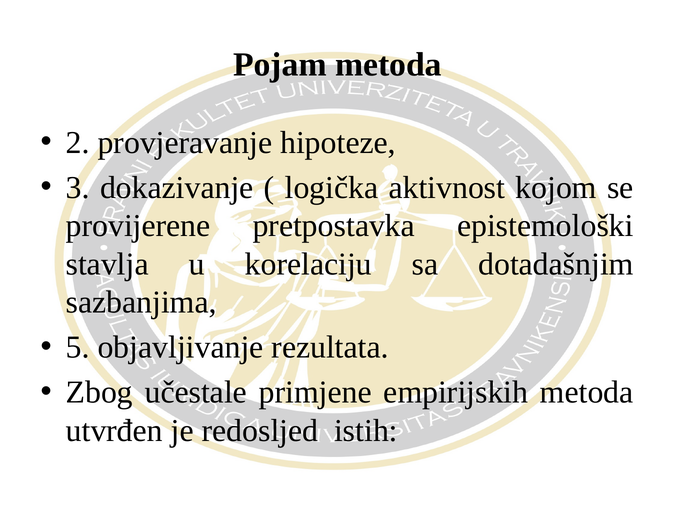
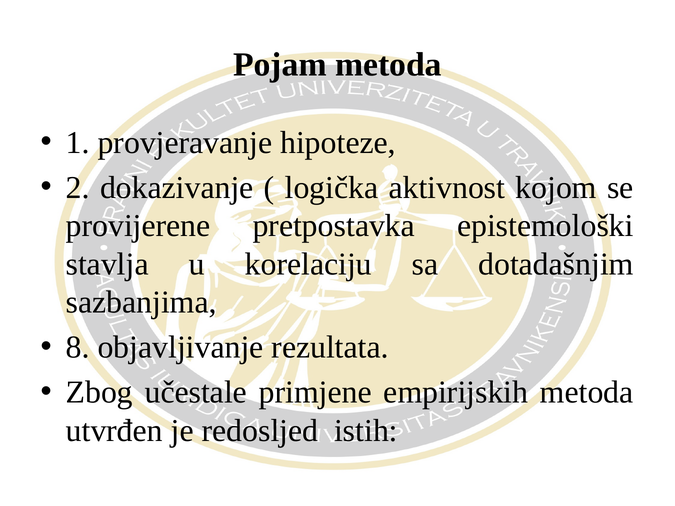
2: 2 -> 1
3: 3 -> 2
5: 5 -> 8
